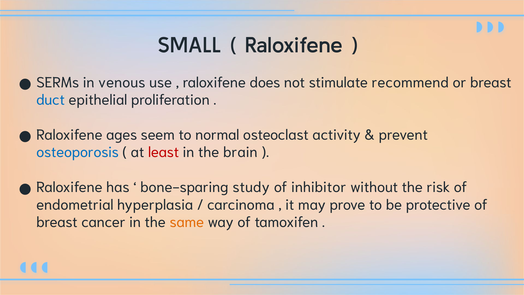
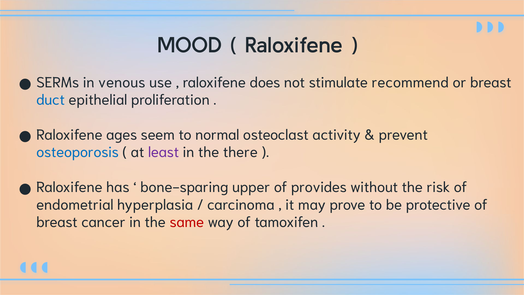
SMALL: SMALL -> MOOD
least colour: red -> purple
brain: brain -> there
study: study -> upper
inhibitor: inhibitor -> provides
same colour: orange -> red
